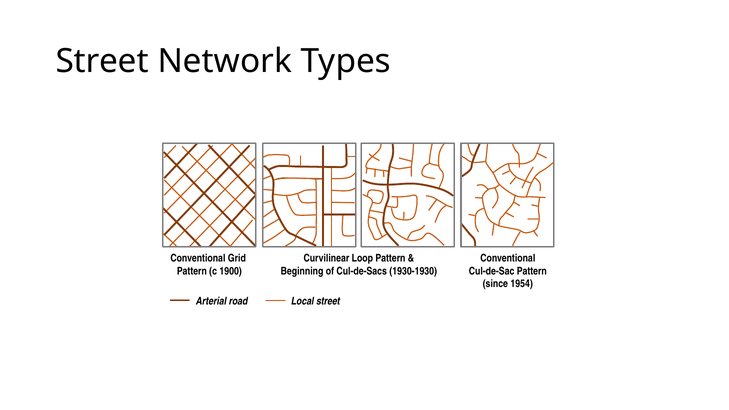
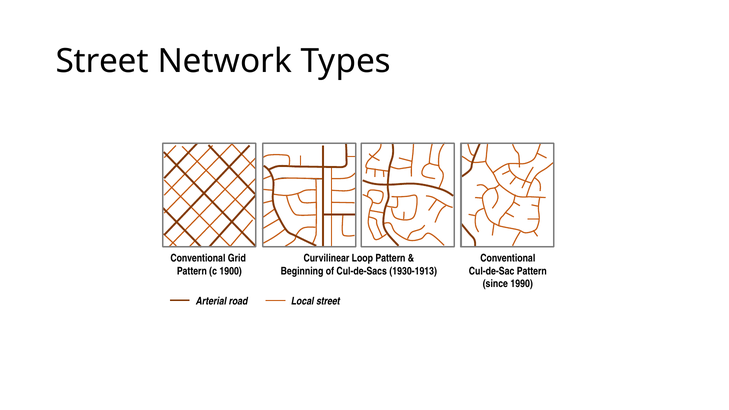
1930-1930: 1930-1930 -> 1930-1913
1954: 1954 -> 1990
